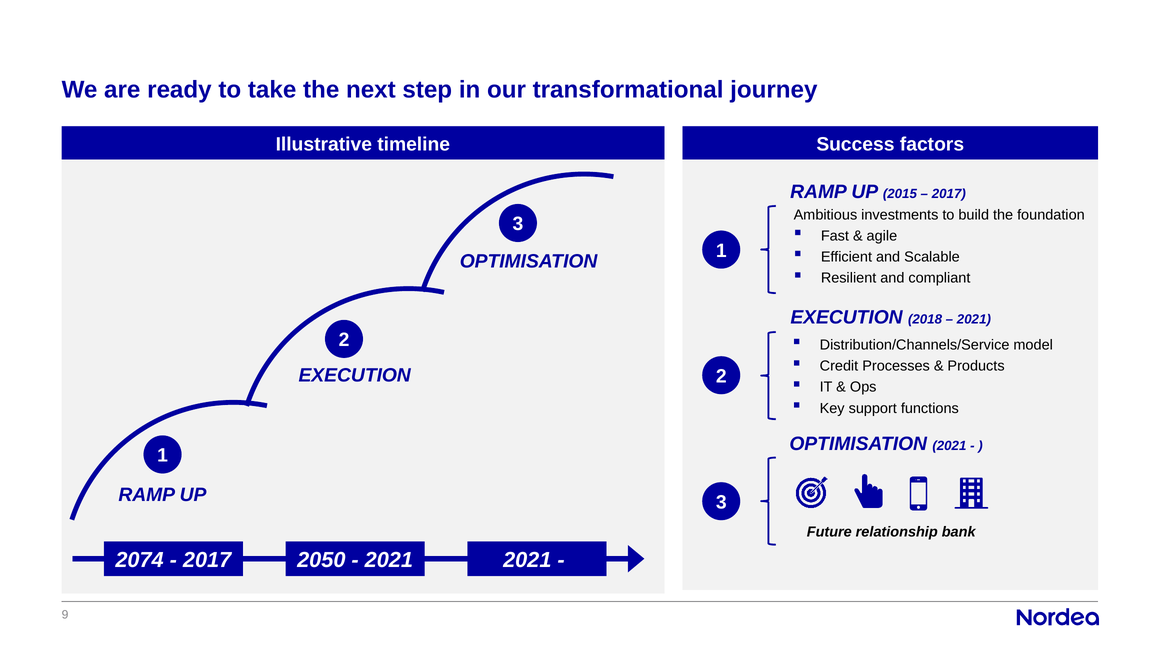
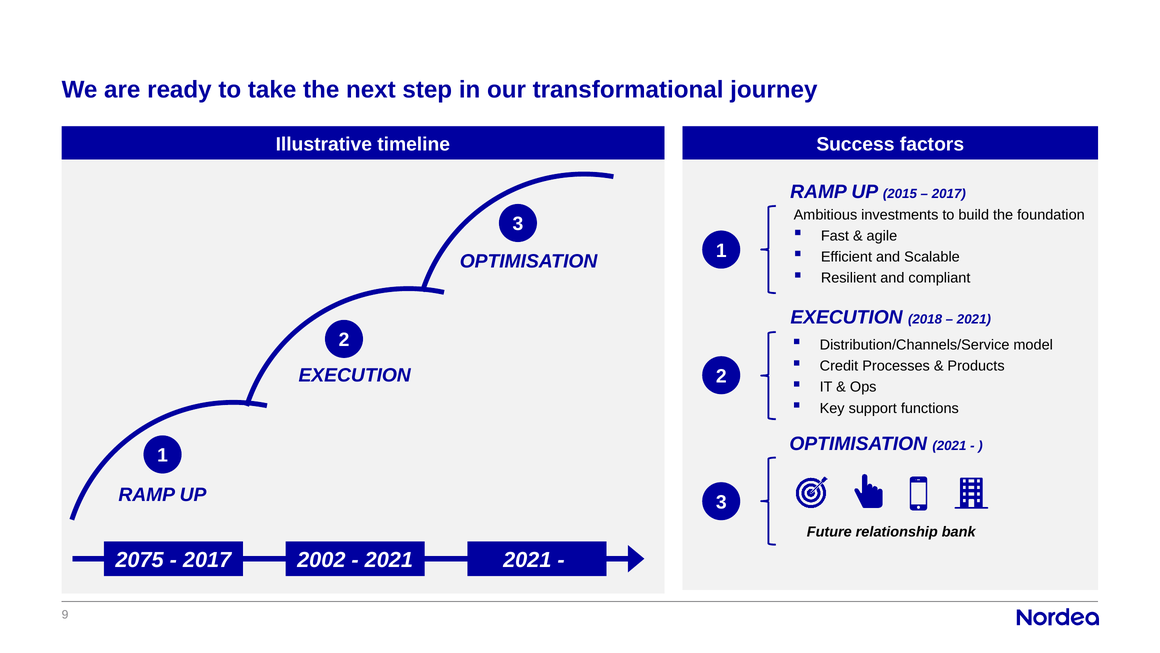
2074: 2074 -> 2075
2050: 2050 -> 2002
